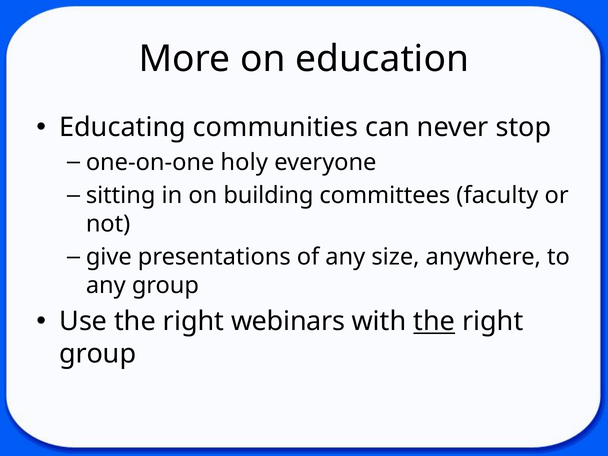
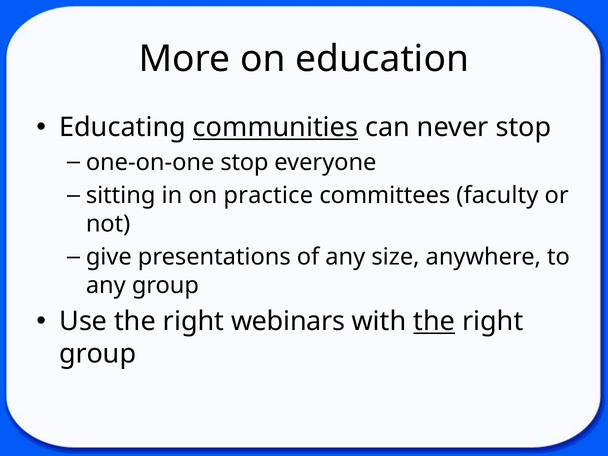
communities underline: none -> present
one-on-one holy: holy -> stop
building: building -> practice
